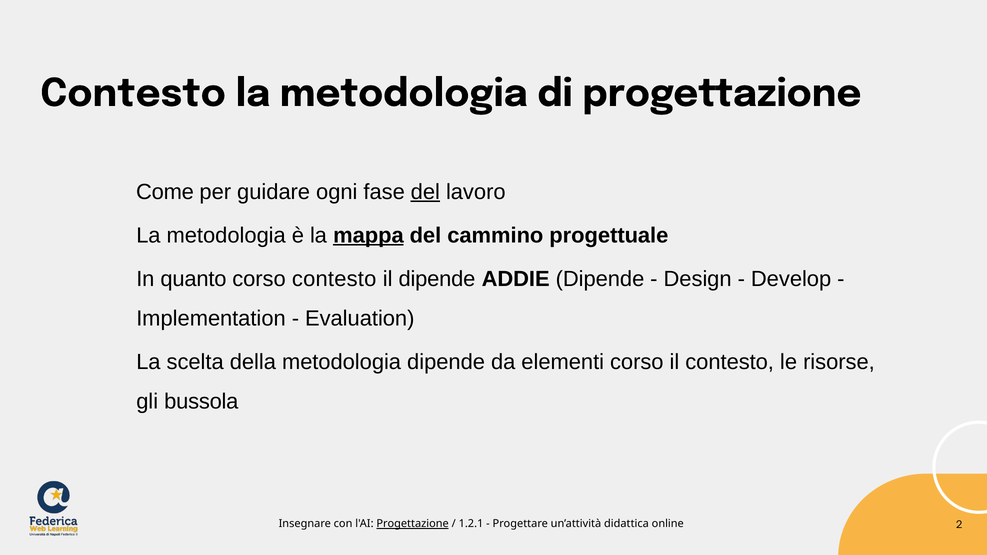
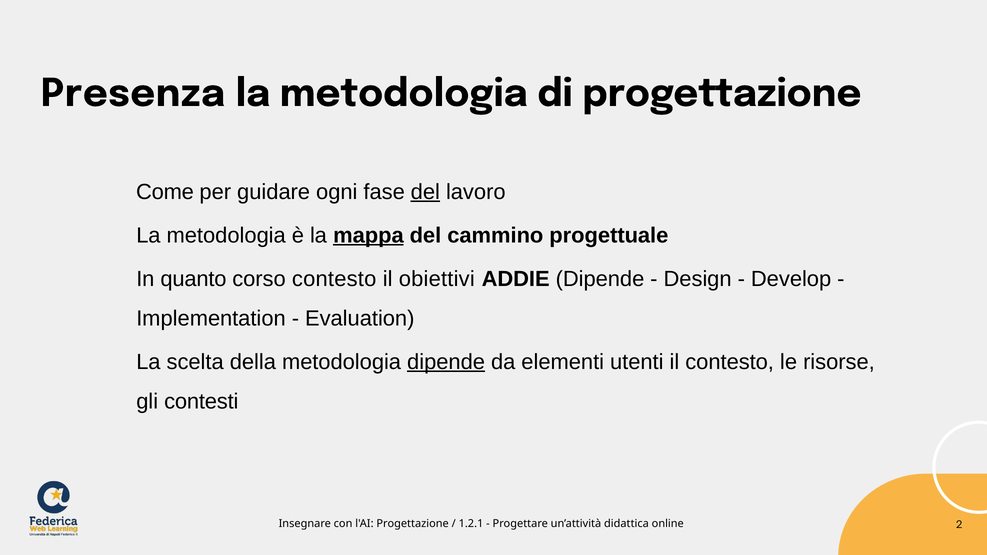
Contesto at (133, 93): Contesto -> Presenza
il dipende: dipende -> obiettivi
dipende at (446, 362) underline: none -> present
elementi corso: corso -> utenti
bussola: bussola -> contesti
Progettazione at (413, 524) underline: present -> none
